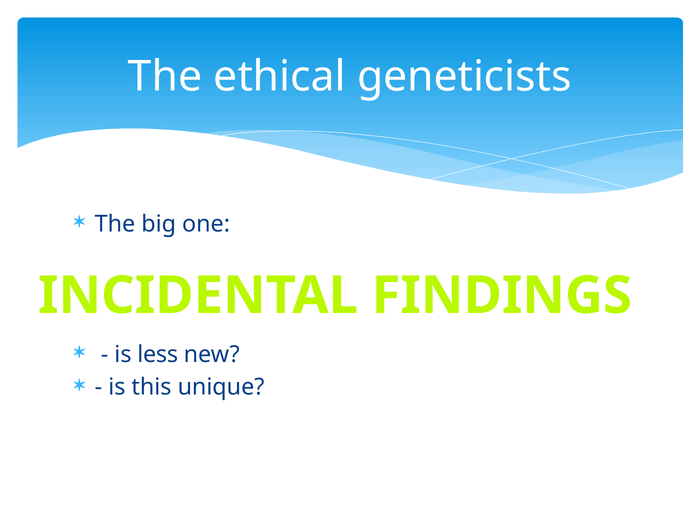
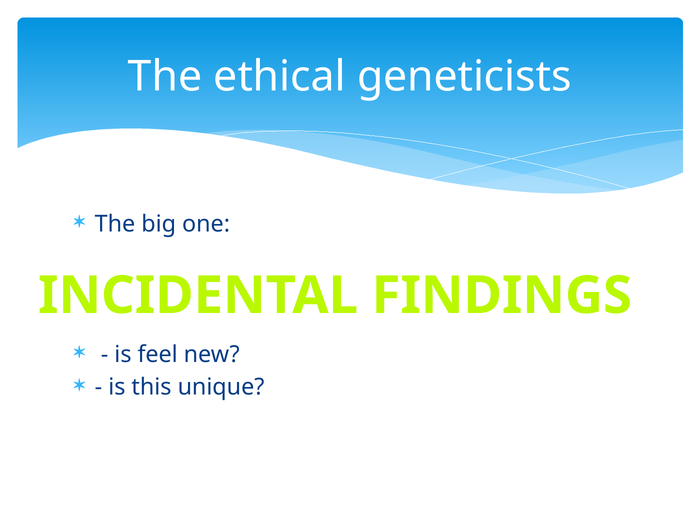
less: less -> feel
